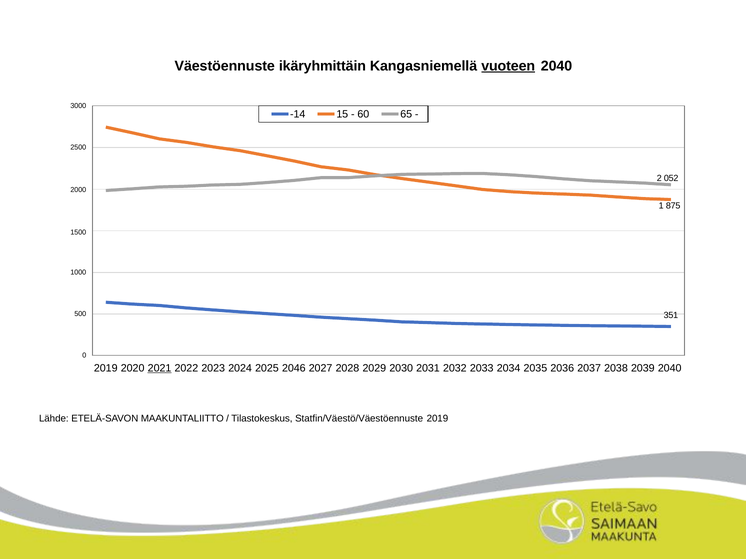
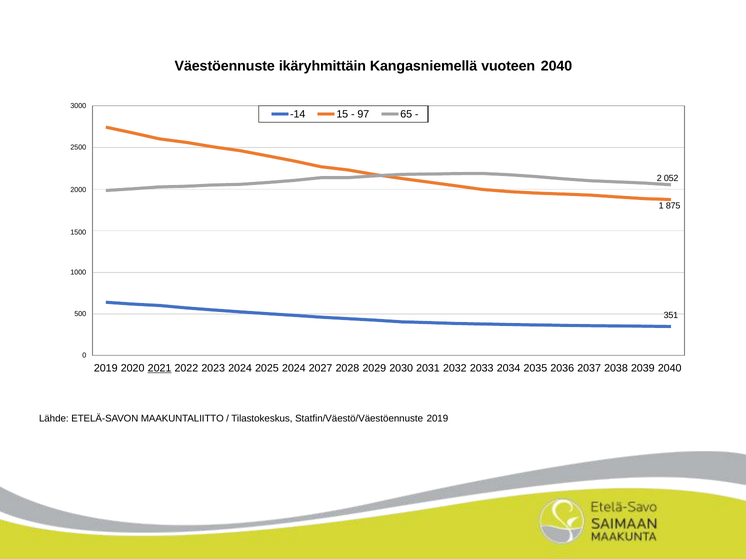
vuoteen underline: present -> none
60: 60 -> 97
2025 2046: 2046 -> 2024
